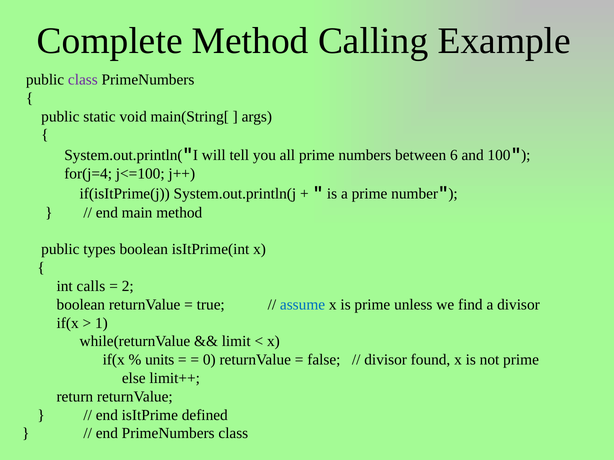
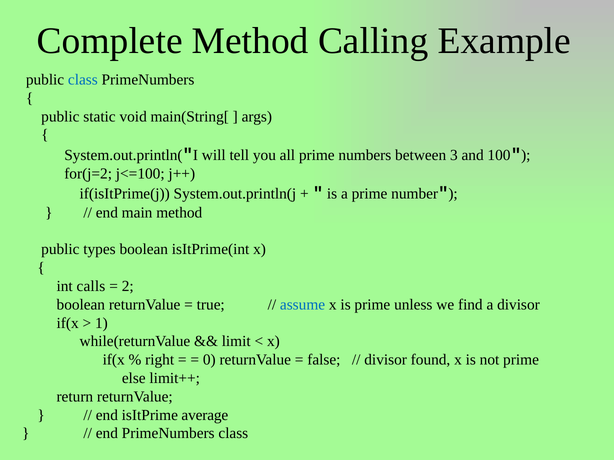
class at (83, 80) colour: purple -> blue
6: 6 -> 3
for(j=4: for(j=4 -> for(j=2
units: units -> right
defined: defined -> average
